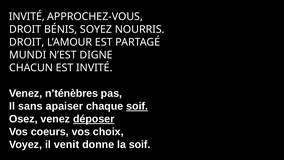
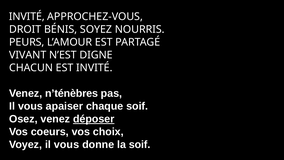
DROIT at (27, 42): DROIT -> PEURS
MUNDI: MUNDI -> VIVANT
sans at (30, 106): sans -> vous
soif at (137, 106) underline: present -> none
Voyez il venit: venit -> vous
